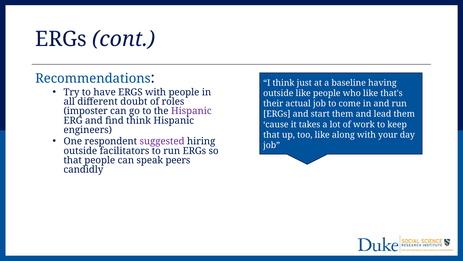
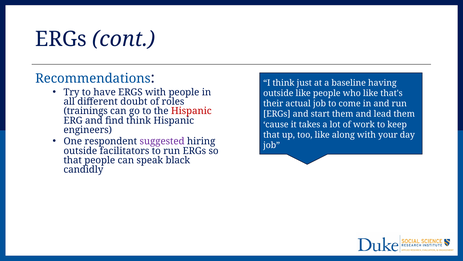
imposter: imposter -> trainings
Hispanic at (191, 111) colour: purple -> red
peers: peers -> black
